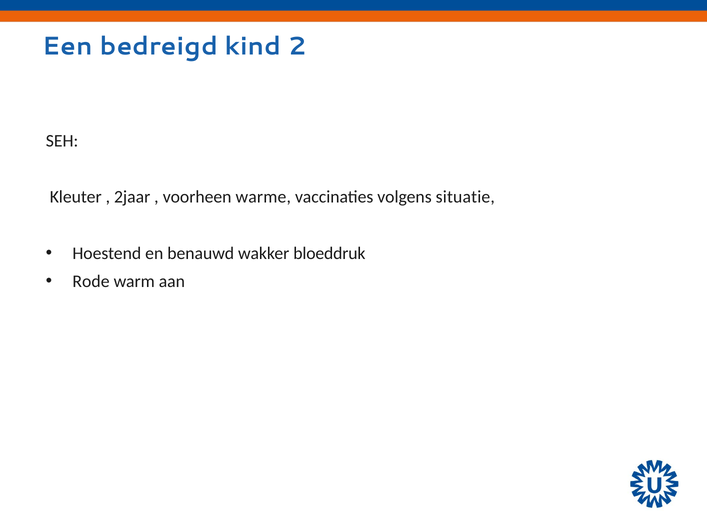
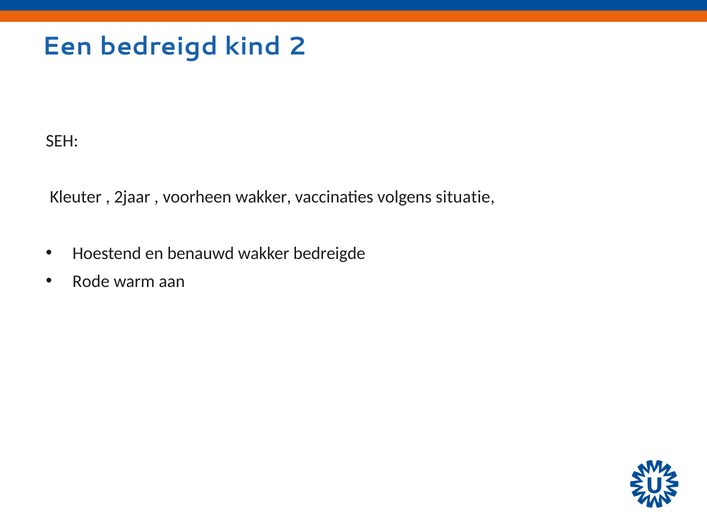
voorheen warme: warme -> wakker
bloeddruk: bloeddruk -> bedreigde
